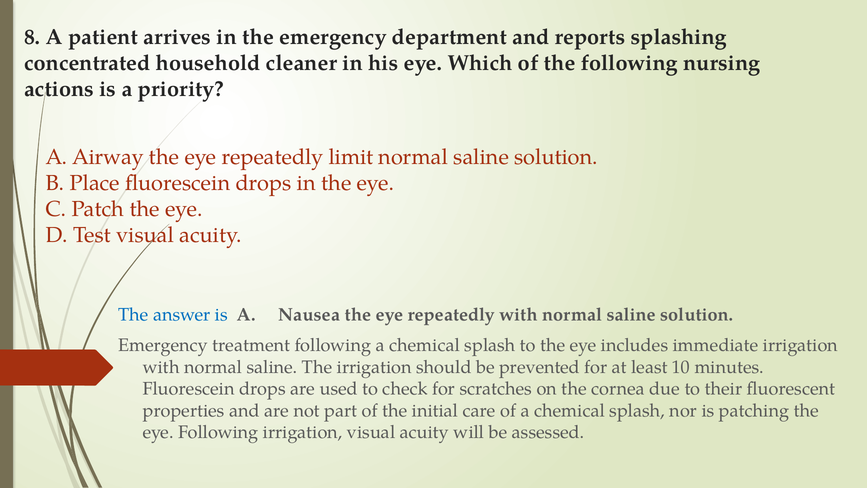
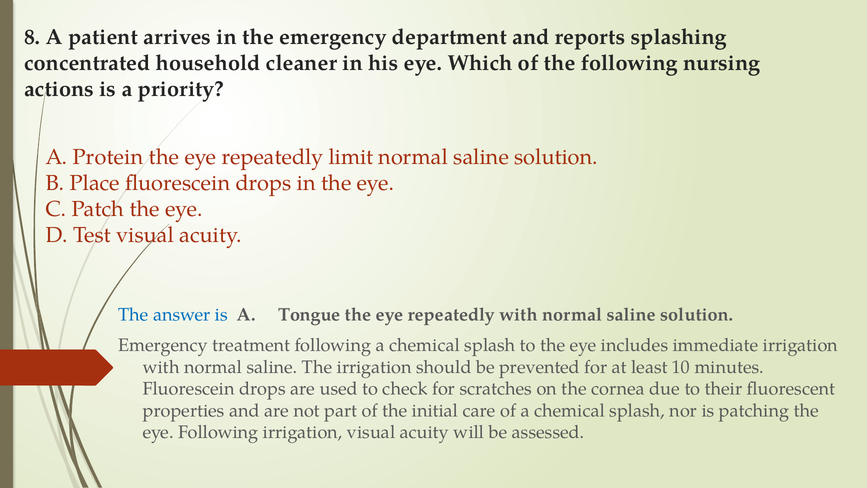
Airway: Airway -> Protein
Nausea: Nausea -> Tongue
